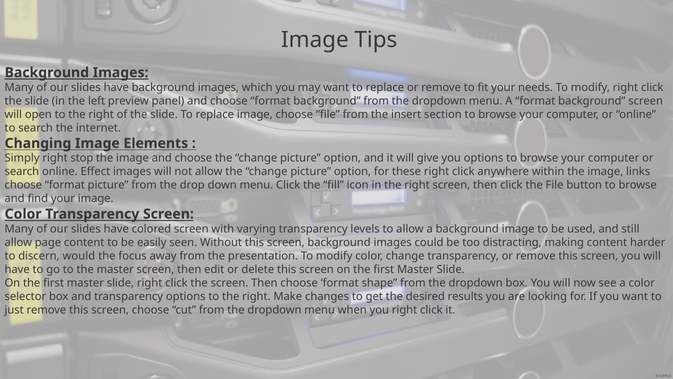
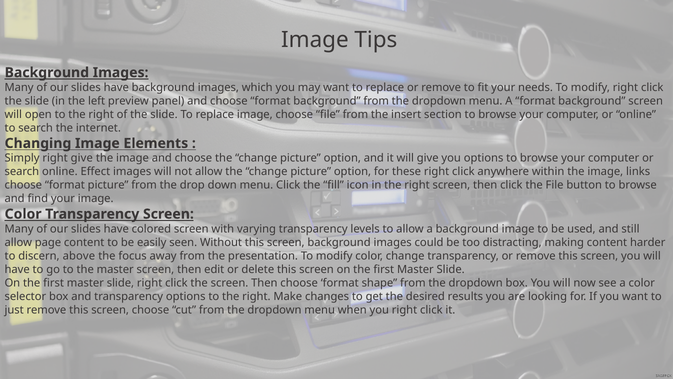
right stop: stop -> give
would: would -> above
